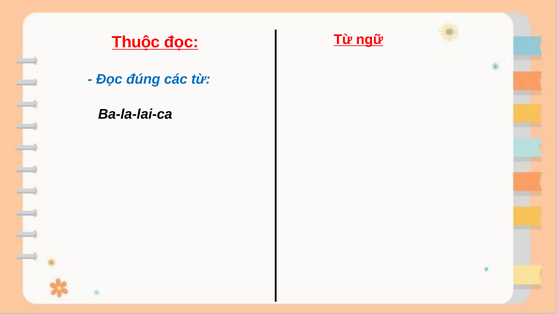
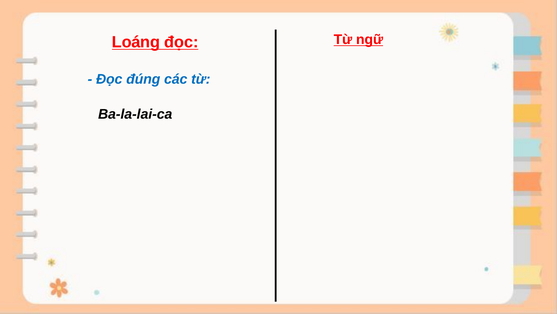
Thuộc: Thuộc -> Loáng
